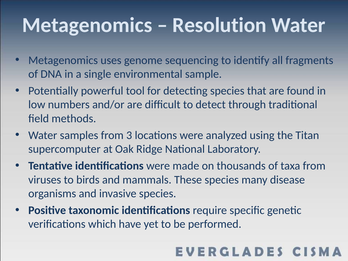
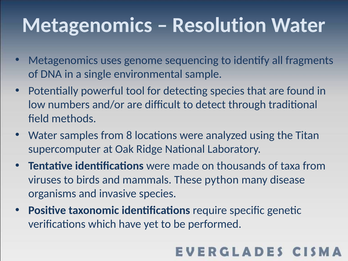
3: 3 -> 8
These species: species -> python
